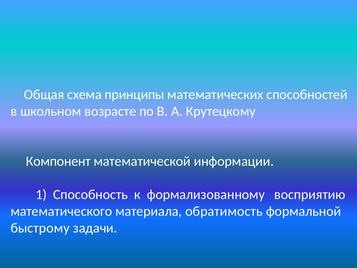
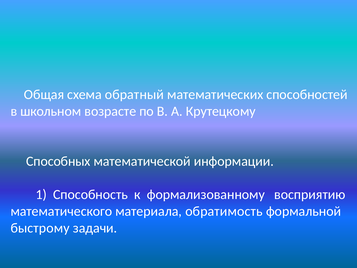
принципы: принципы -> обратный
Компонент: Компонент -> Способных
